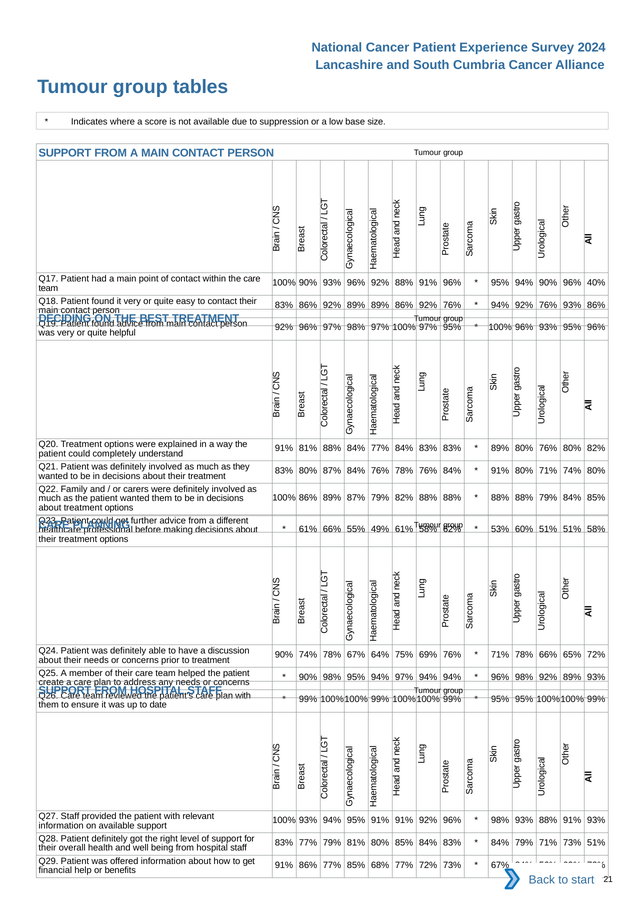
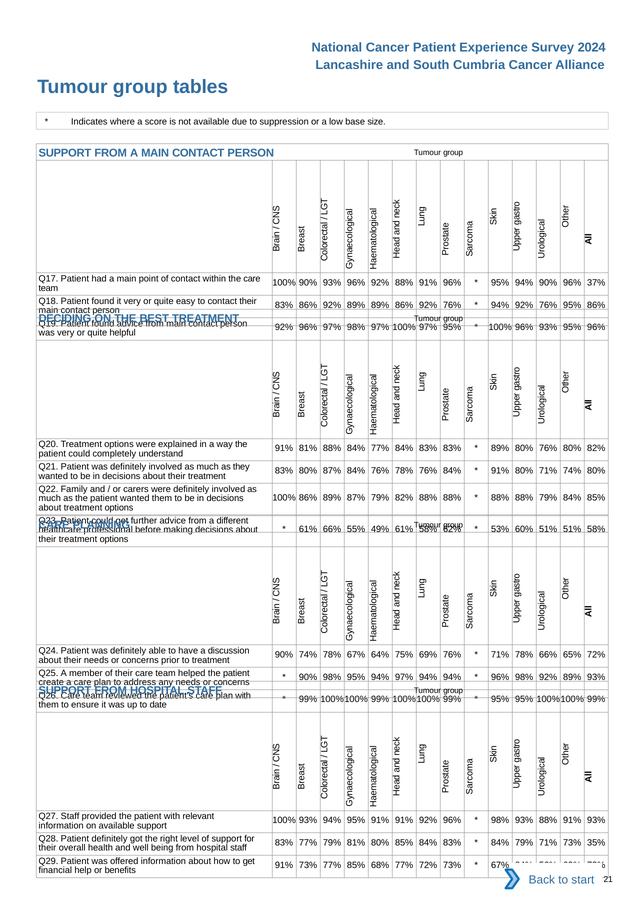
40%: 40% -> 37%
76% 93%: 93% -> 95%
73% 51%: 51% -> 35%
91% 86%: 86% -> 73%
